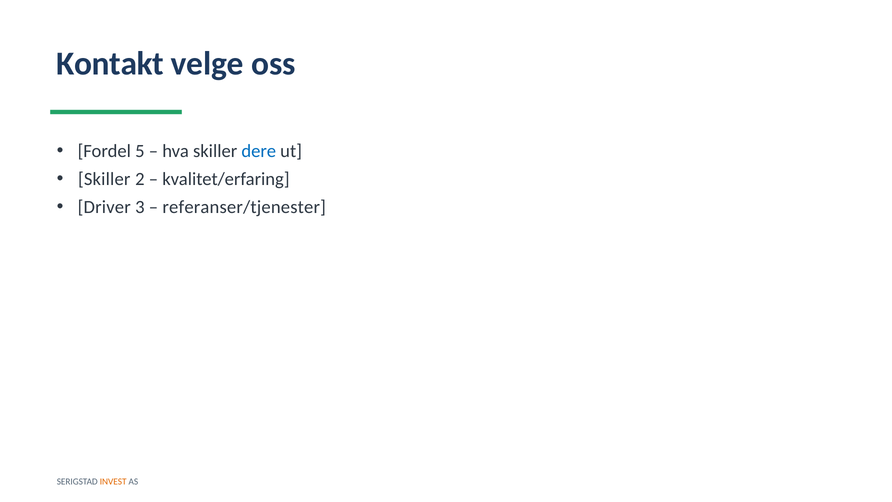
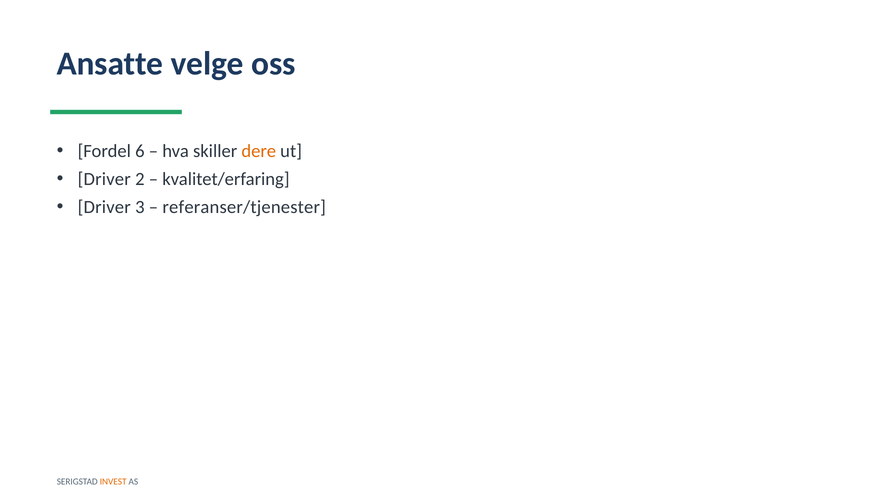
Kontakt: Kontakt -> Ansatte
5: 5 -> 6
dere colour: blue -> orange
Skiller at (104, 179): Skiller -> Driver
